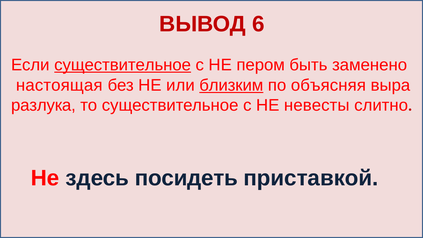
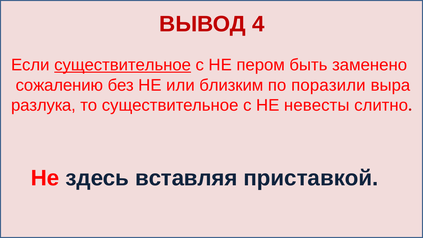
6: 6 -> 4
настоящая: настоящая -> сожалению
близким underline: present -> none
объясняя: объясняя -> поразили
посидеть: посидеть -> вставляя
